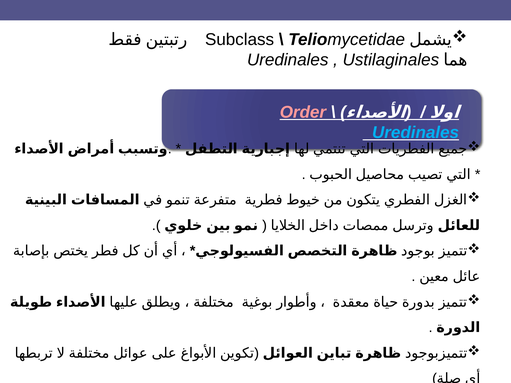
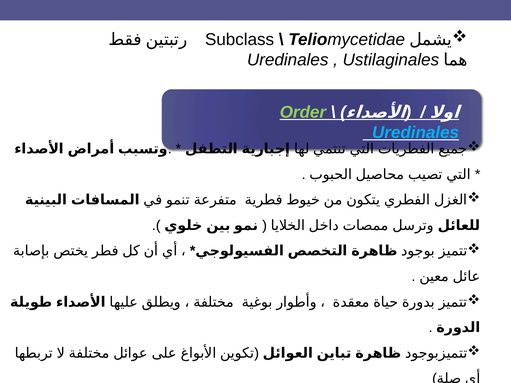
Order colour: pink -> light green
